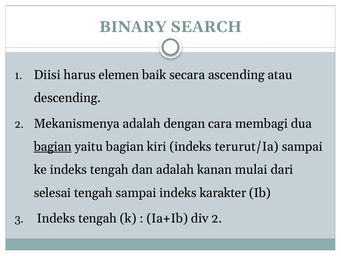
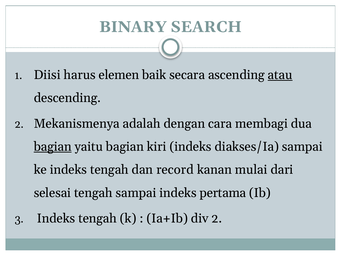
atau underline: none -> present
terurut/Ia: terurut/Ia -> diakses/Ia
dan adalah: adalah -> record
karakter: karakter -> pertama
